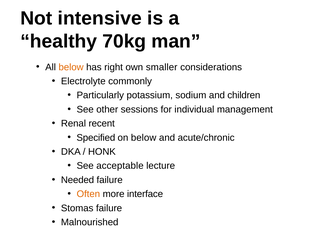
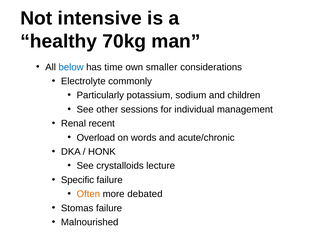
below at (71, 67) colour: orange -> blue
right: right -> time
Specified: Specified -> Overload
on below: below -> words
acceptable: acceptable -> crystalloids
Needed: Needed -> Specific
interface: interface -> debated
